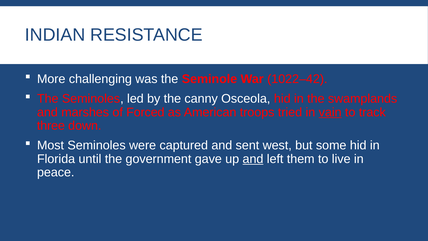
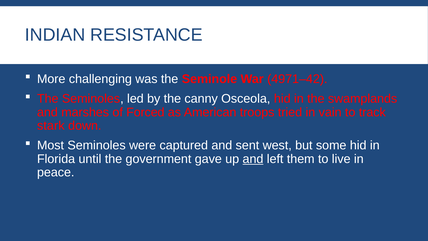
1022–42: 1022–42 -> 4971–42
vain underline: present -> none
three: three -> stark
